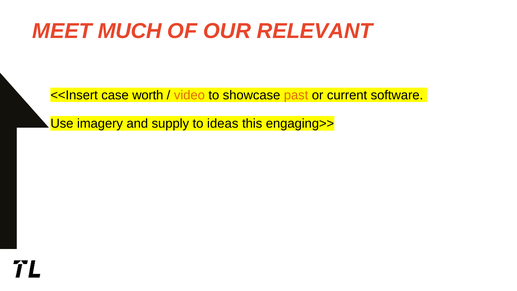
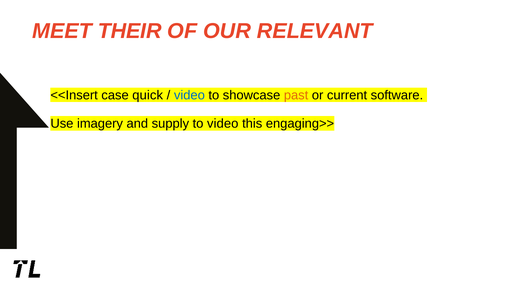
MUCH: MUCH -> THEIR
worth: worth -> quick
video at (189, 95) colour: orange -> blue
to ideas: ideas -> video
